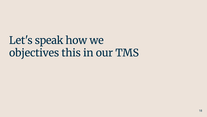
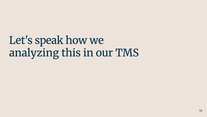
objectives: objectives -> analyzing
